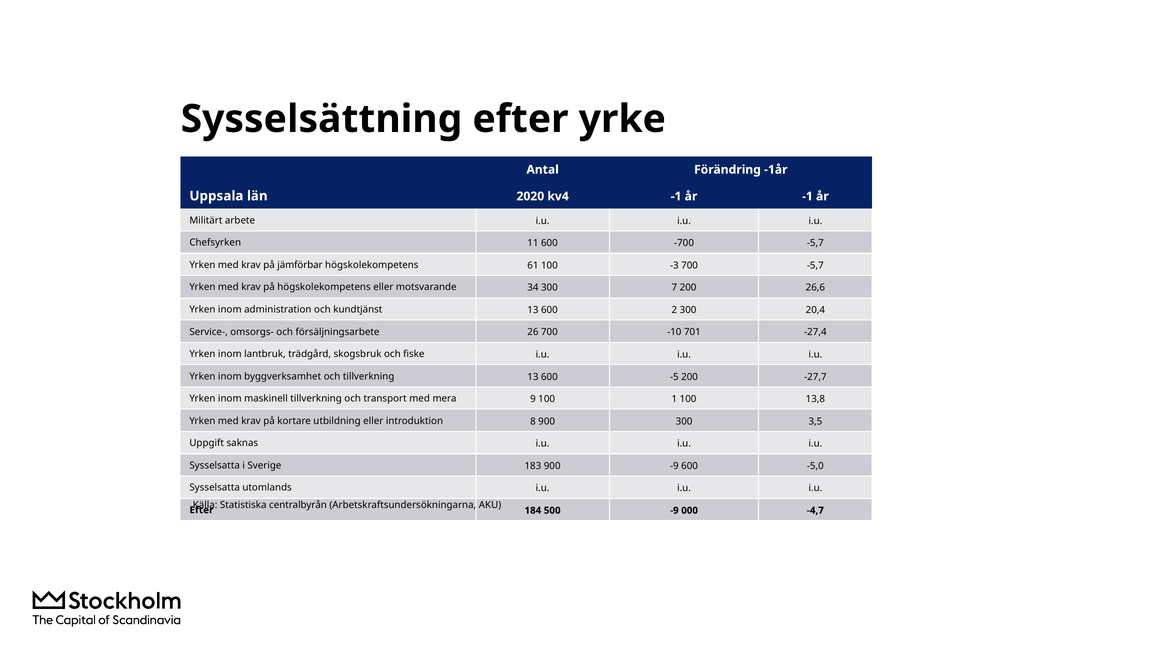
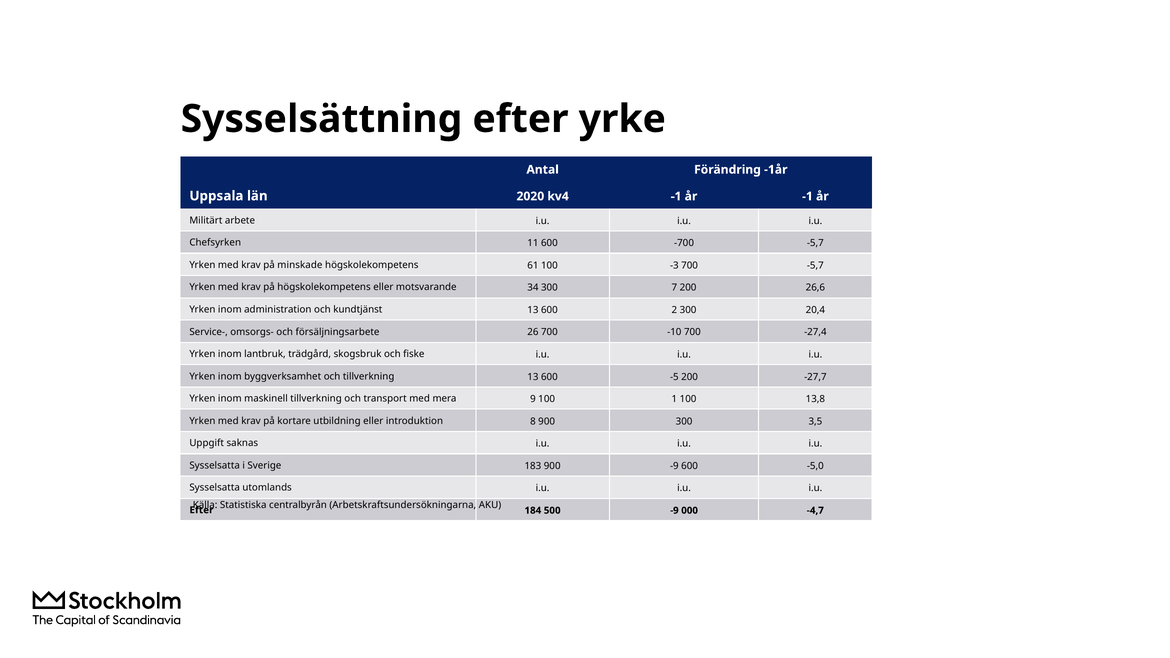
jämförbar: jämförbar -> minskade
-10 701: 701 -> 700
